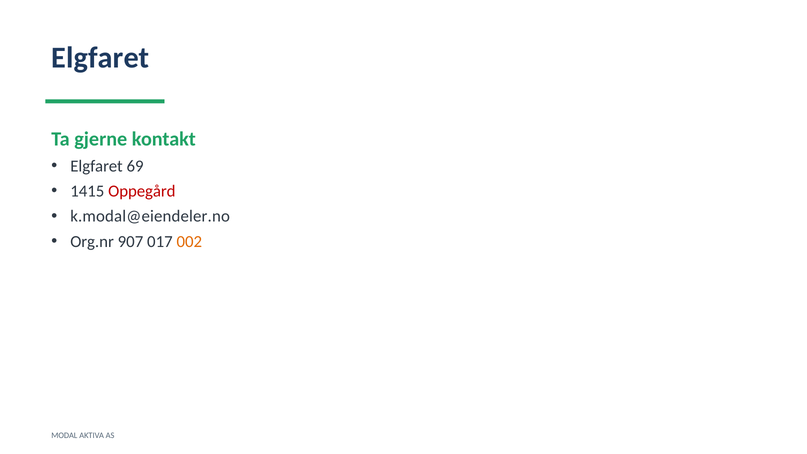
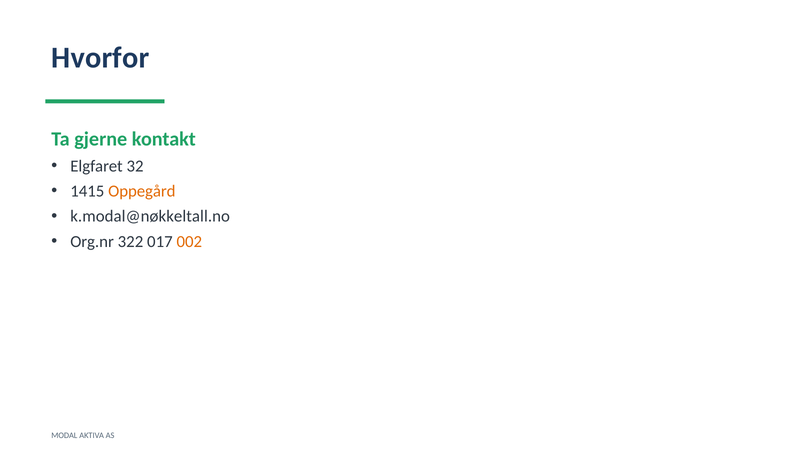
Elgfaret at (100, 58): Elgfaret -> Hvorfor
69: 69 -> 32
Oppegård colour: red -> orange
k.modal@eiendeler.no: k.modal@eiendeler.no -> k.modal@nøkkeltall.no
907: 907 -> 322
